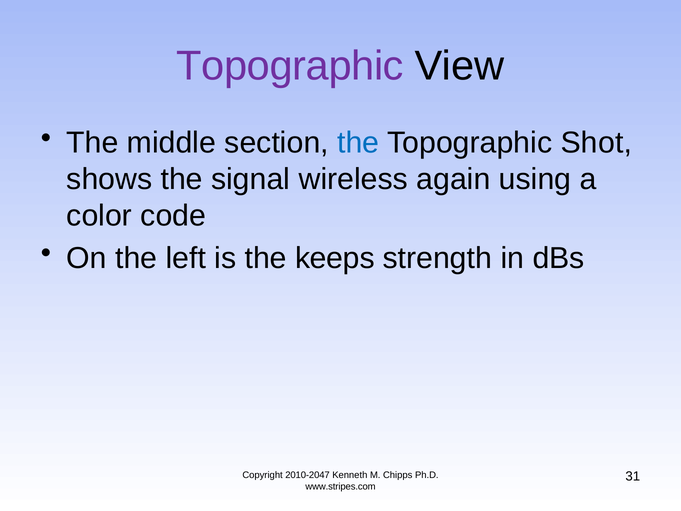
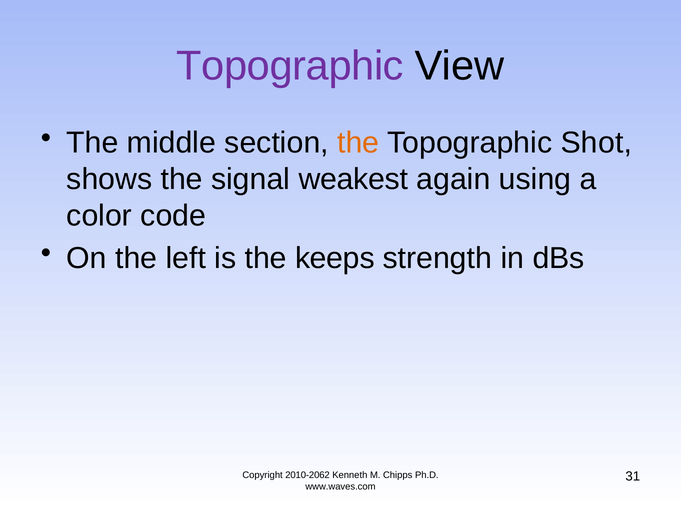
the at (358, 143) colour: blue -> orange
wireless: wireless -> weakest
2010-2047: 2010-2047 -> 2010-2062
www.stripes.com: www.stripes.com -> www.waves.com
